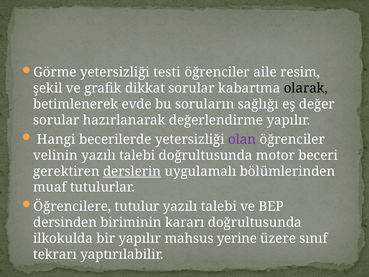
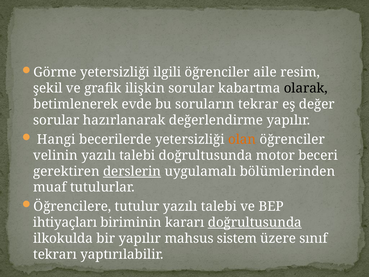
testi: testi -> ilgili
dikkat: dikkat -> ilişkin
sağlığı: sağlığı -> tekrar
olan colour: purple -> orange
dersinden: dersinden -> ihtiyaçları
doğrultusunda at (255, 222) underline: none -> present
yerine: yerine -> sistem
